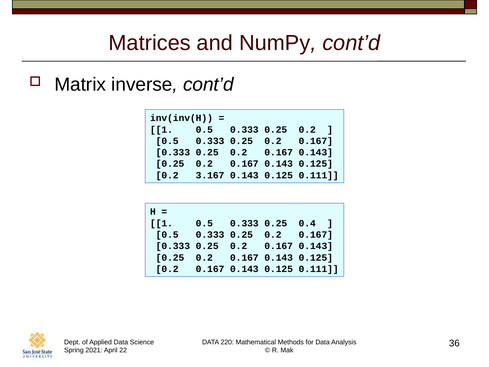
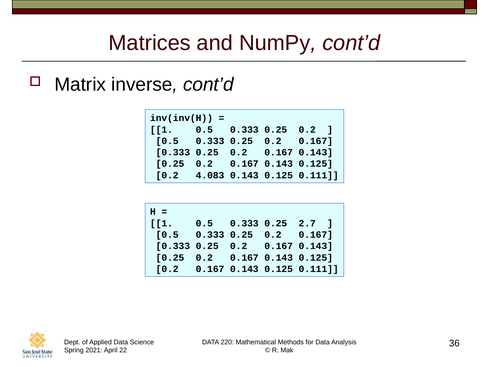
3.167: 3.167 -> 4.083
0.4: 0.4 -> 2.7
